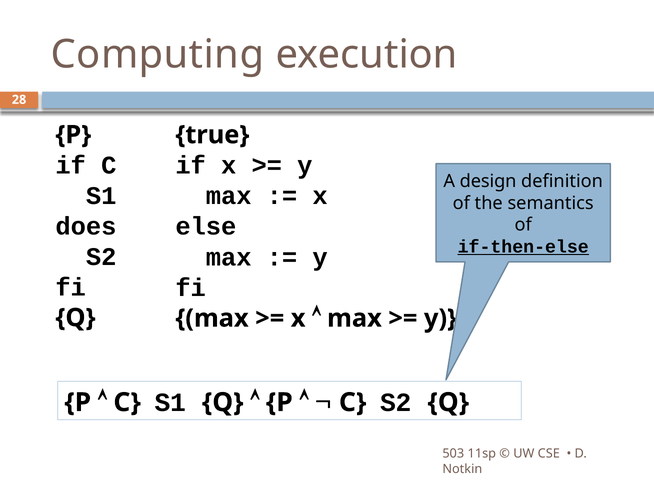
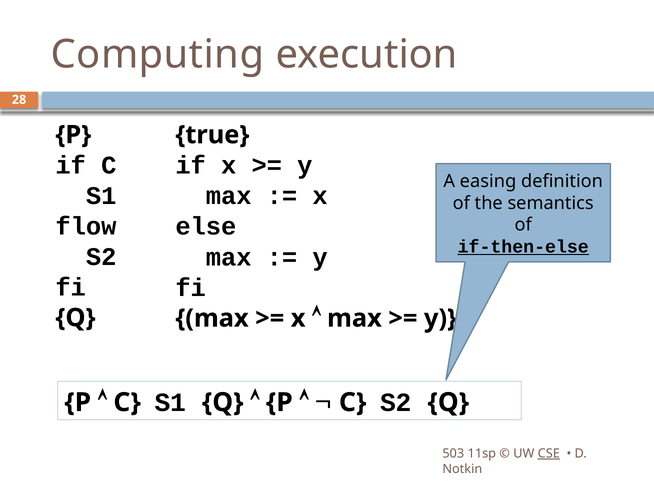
design: design -> easing
does: does -> flow
CSE underline: none -> present
